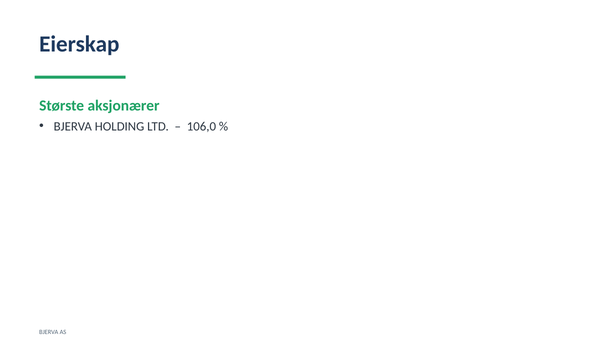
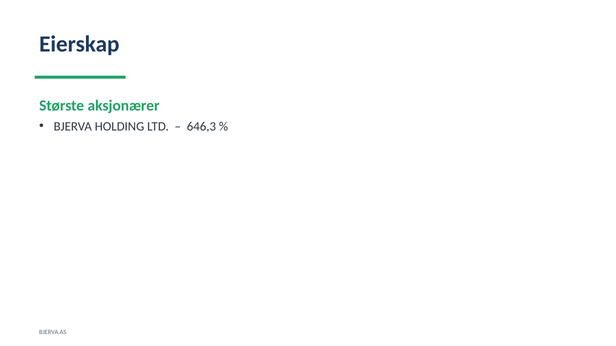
106,0: 106,0 -> 646,3
